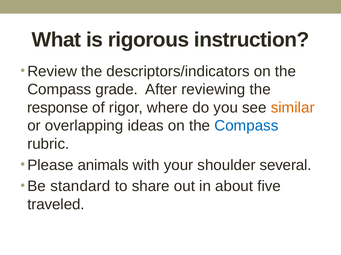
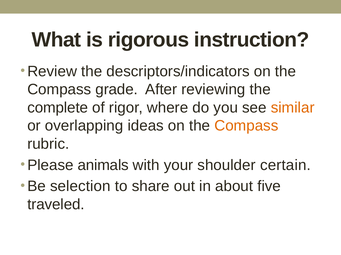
response: response -> complete
Compass at (246, 126) colour: blue -> orange
several: several -> certain
standard: standard -> selection
